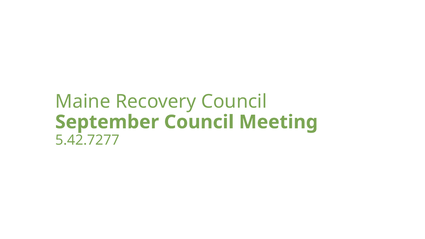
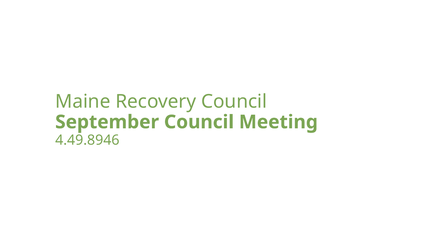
5.42.7277: 5.42.7277 -> 4.49.8946
